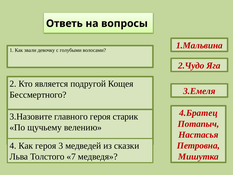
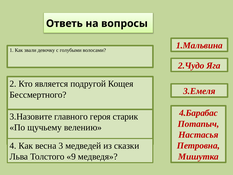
4.Братец: 4.Братец -> 4.Барабас
Как героя: героя -> весна
7: 7 -> 9
